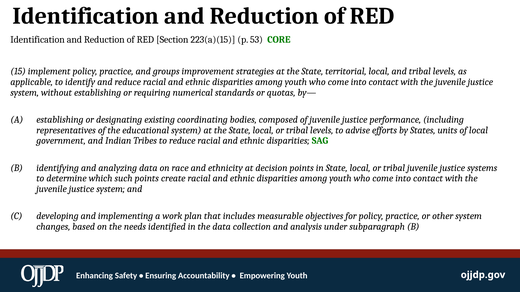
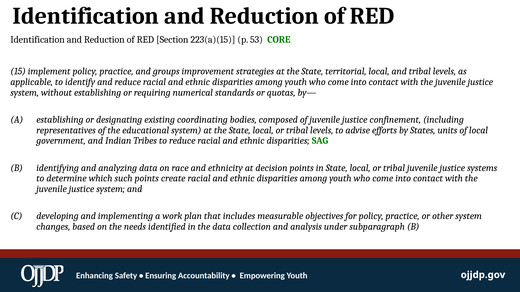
performance: performance -> confinement
